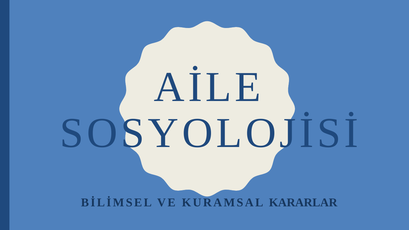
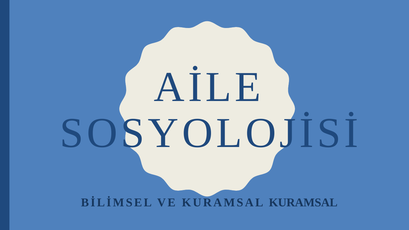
KURAMSAL KARARLAR: KARARLAR -> KURAMSAL
